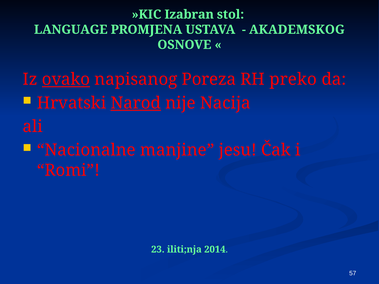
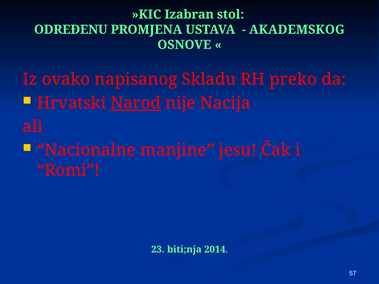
LANGUAGE: LANGUAGE -> ODREĐENU
ovako underline: present -> none
Poreza: Poreza -> Skladu
iliti;nja: iliti;nja -> biti;nja
